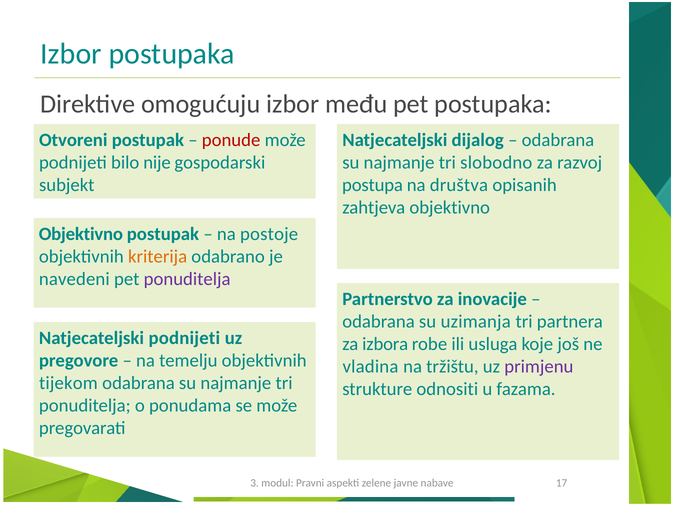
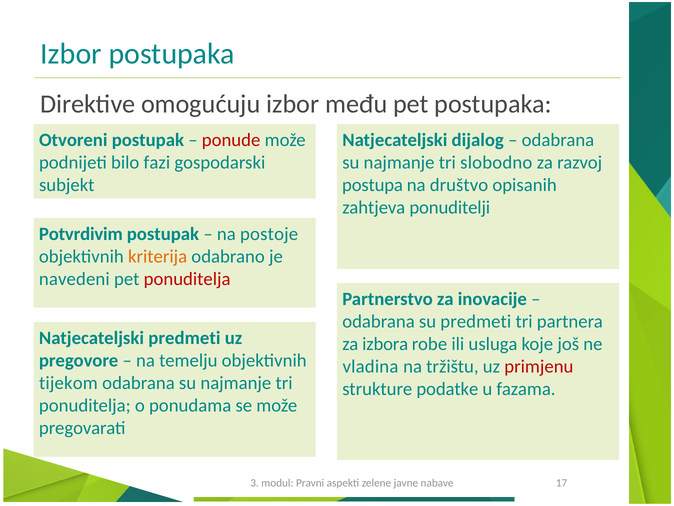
nije: nije -> fazi
društva: društva -> društvo
zahtjeva objektivno: objektivno -> ponuditelji
Objektivno at (81, 234): Objektivno -> Potvrdivim
ponuditelja at (187, 279) colour: purple -> red
su uzimanja: uzimanja -> predmeti
Natjecateljski podnijeti: podnijeti -> predmeti
primjenu colour: purple -> red
odnositi: odnositi -> podatke
